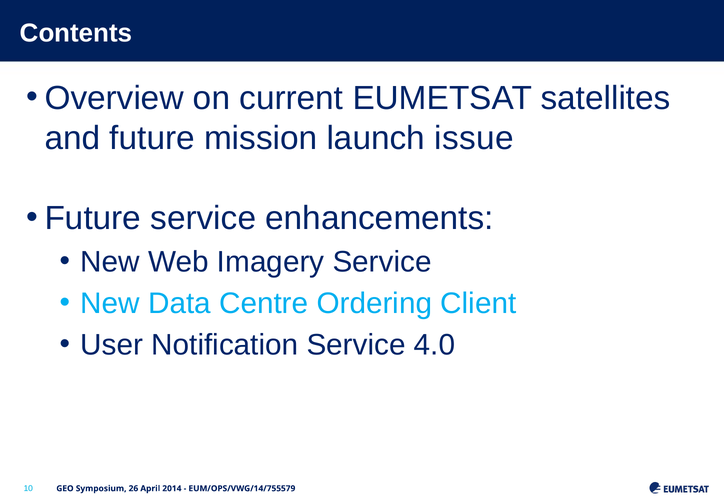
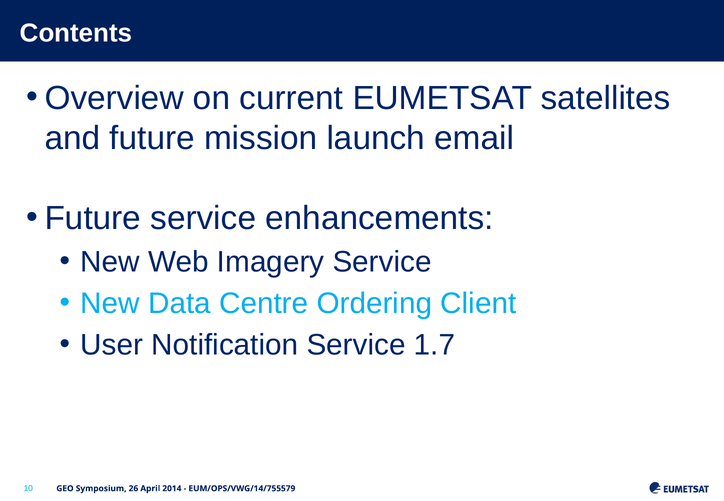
issue: issue -> email
4.0: 4.0 -> 1.7
